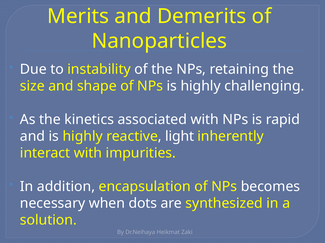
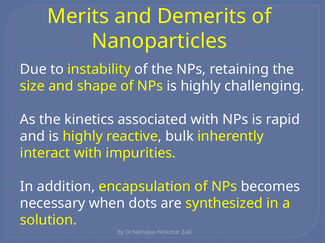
light: light -> bulk
